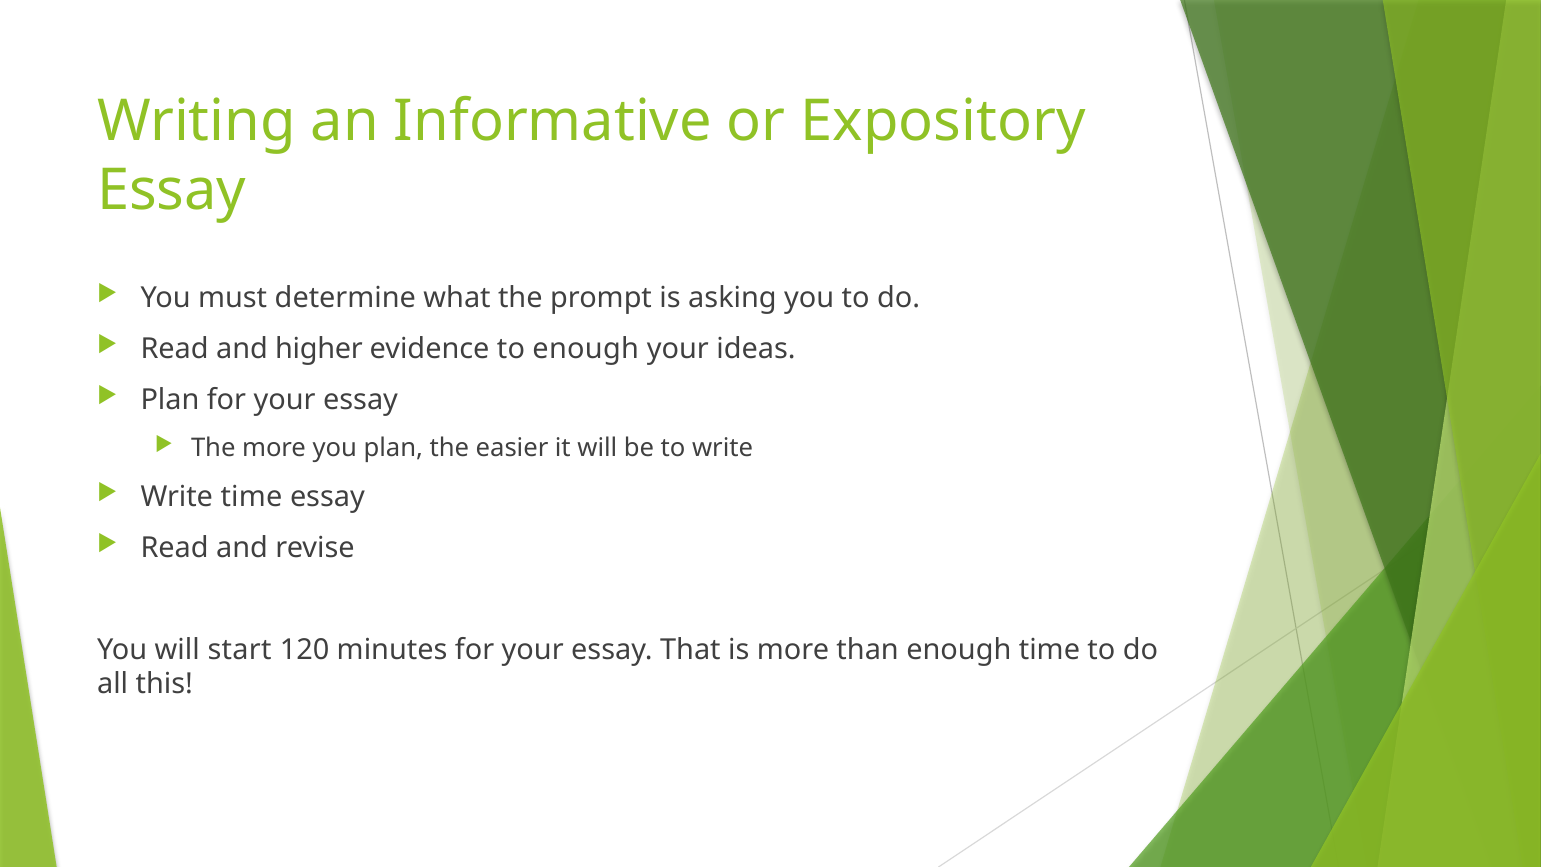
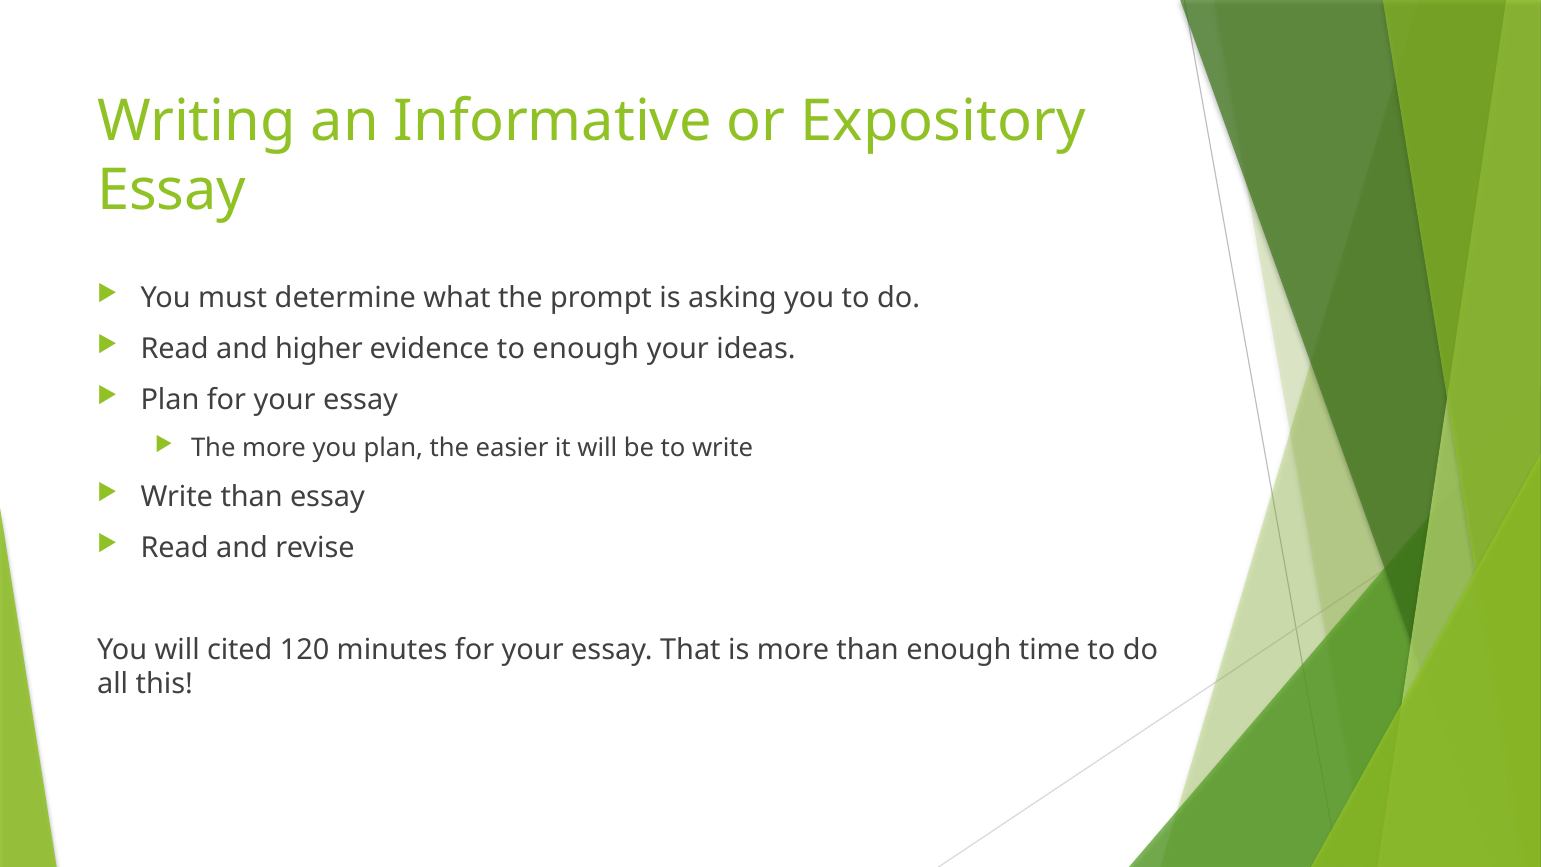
Write time: time -> than
start: start -> cited
